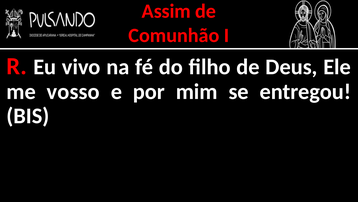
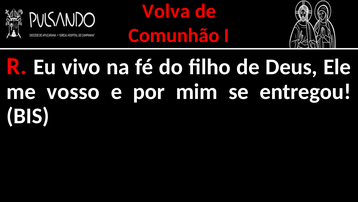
Assim: Assim -> Volva
